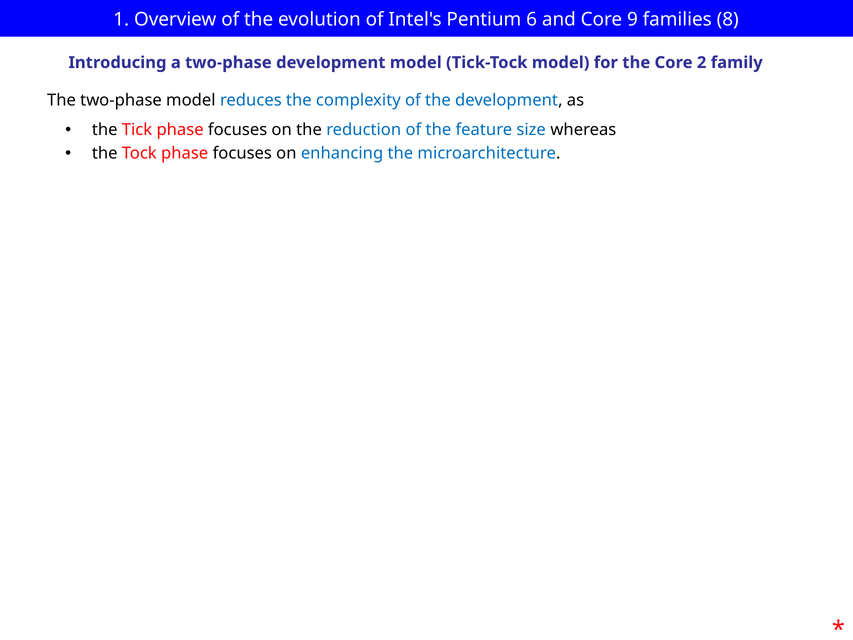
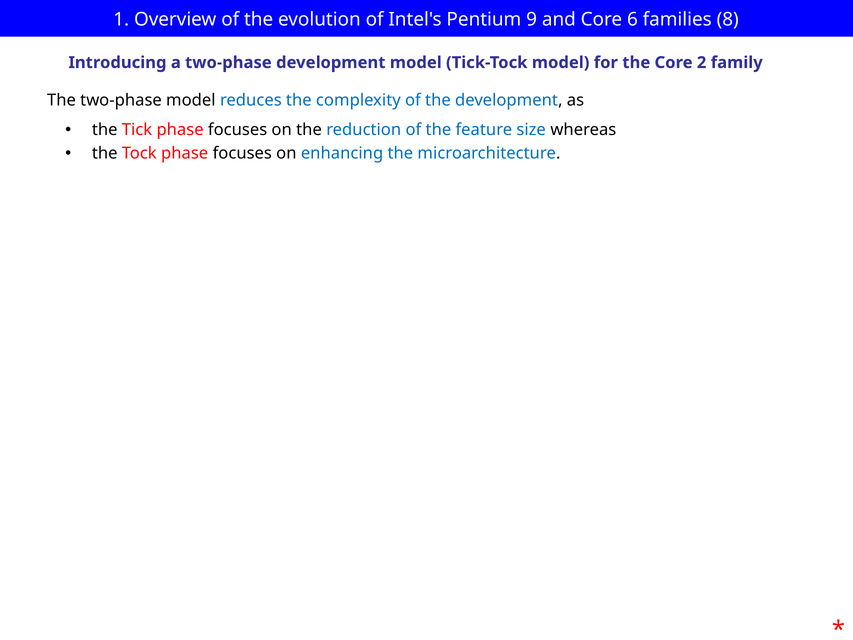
6: 6 -> 9
9: 9 -> 6
